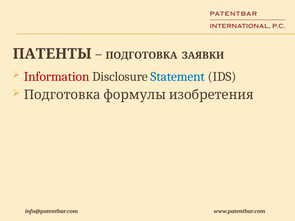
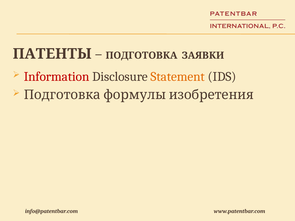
Statement colour: blue -> orange
